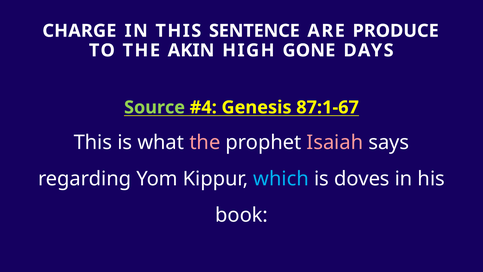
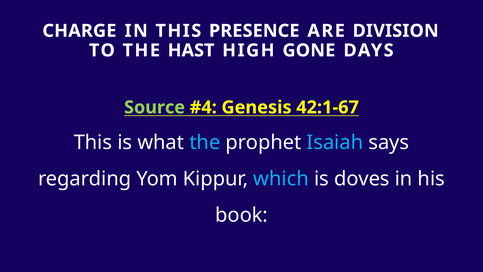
SENTENCE: SENTENCE -> PRESENCE
PRODUCE: PRODUCE -> DIVISION
AKIN: AKIN -> HAST
87:1-67: 87:1-67 -> 42:1-67
the at (205, 142) colour: pink -> light blue
Isaiah colour: pink -> light blue
